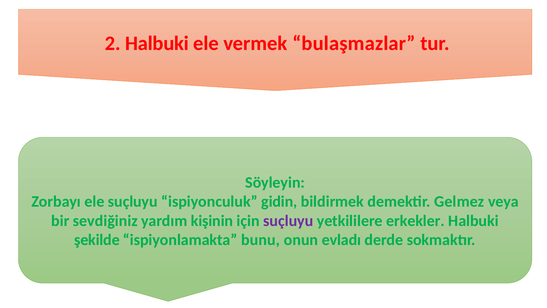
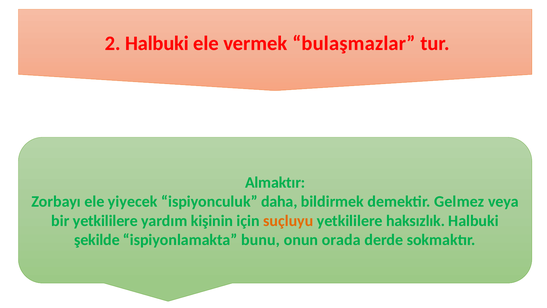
Söyleyin: Söyleyin -> Almaktır
ele suçluyu: suçluyu -> yiyecek
gidin: gidin -> daha
bir sevdiğiniz: sevdiğiniz -> yetkililere
suçluyu at (288, 221) colour: purple -> orange
erkekler: erkekler -> haksızlık
evladı: evladı -> orada
